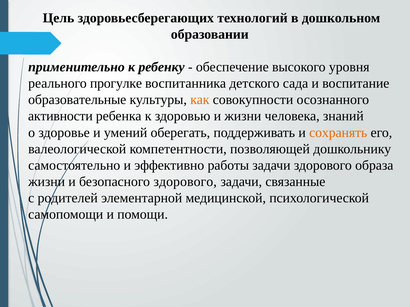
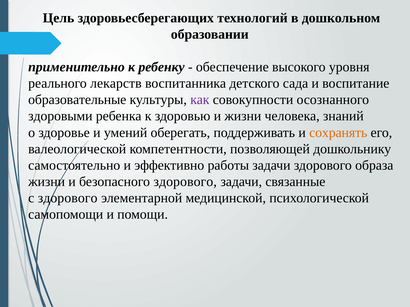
прогулке: прогулке -> лекарств
как colour: orange -> purple
активности: активности -> здоровыми
с родителей: родителей -> здорового
